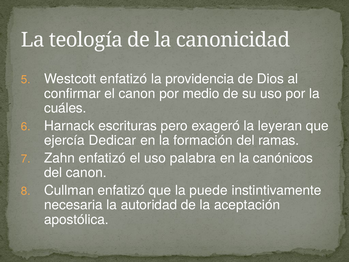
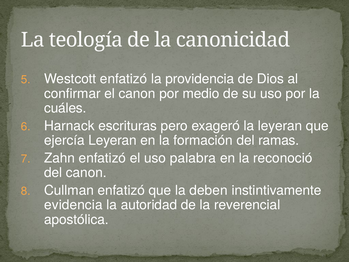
ejercía Dedicar: Dedicar -> Leyeran
canónicos: canónicos -> reconoció
puede: puede -> deben
necesaria: necesaria -> evidencia
aceptación: aceptación -> reverencial
